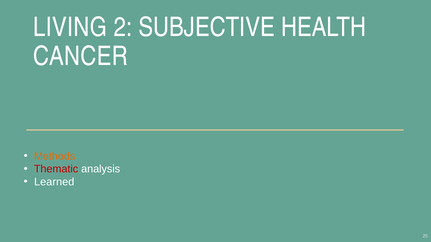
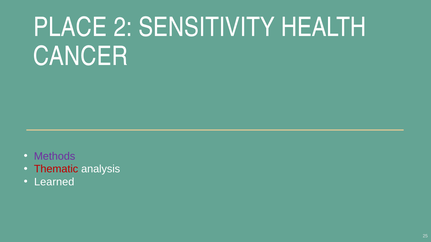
LIVING: LIVING -> PLACE
SUBJECTIVE: SUBJECTIVE -> SENSITIVITY
Methods colour: orange -> purple
